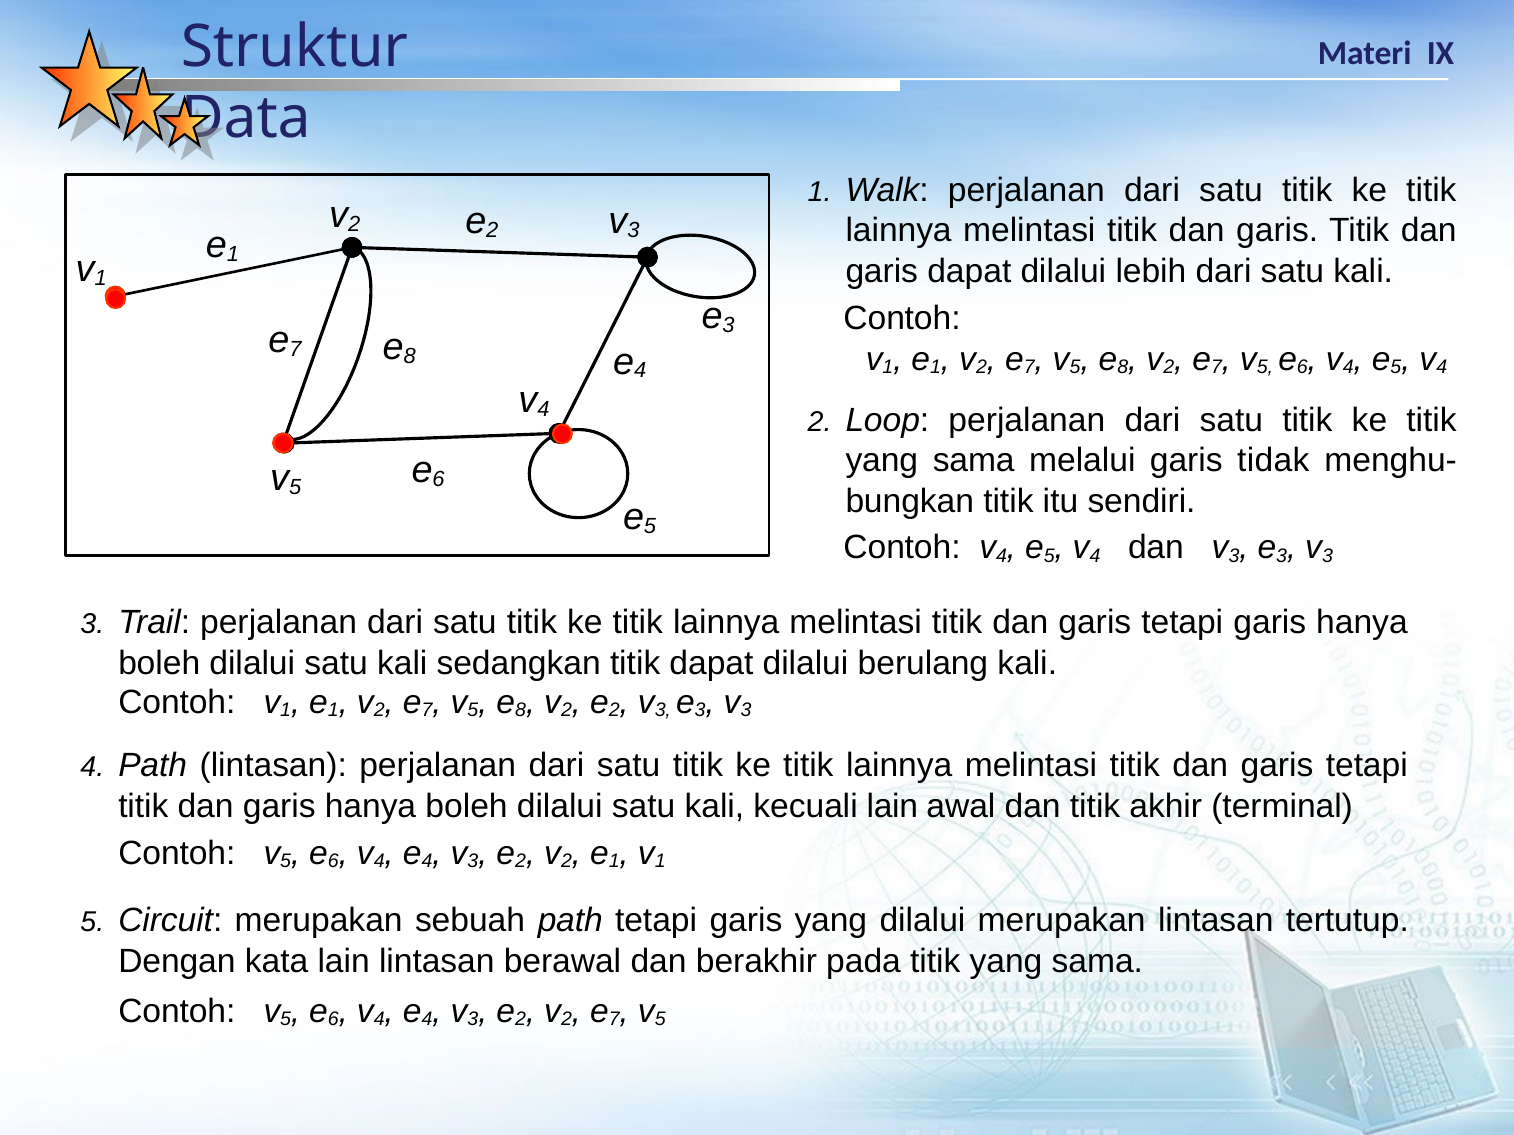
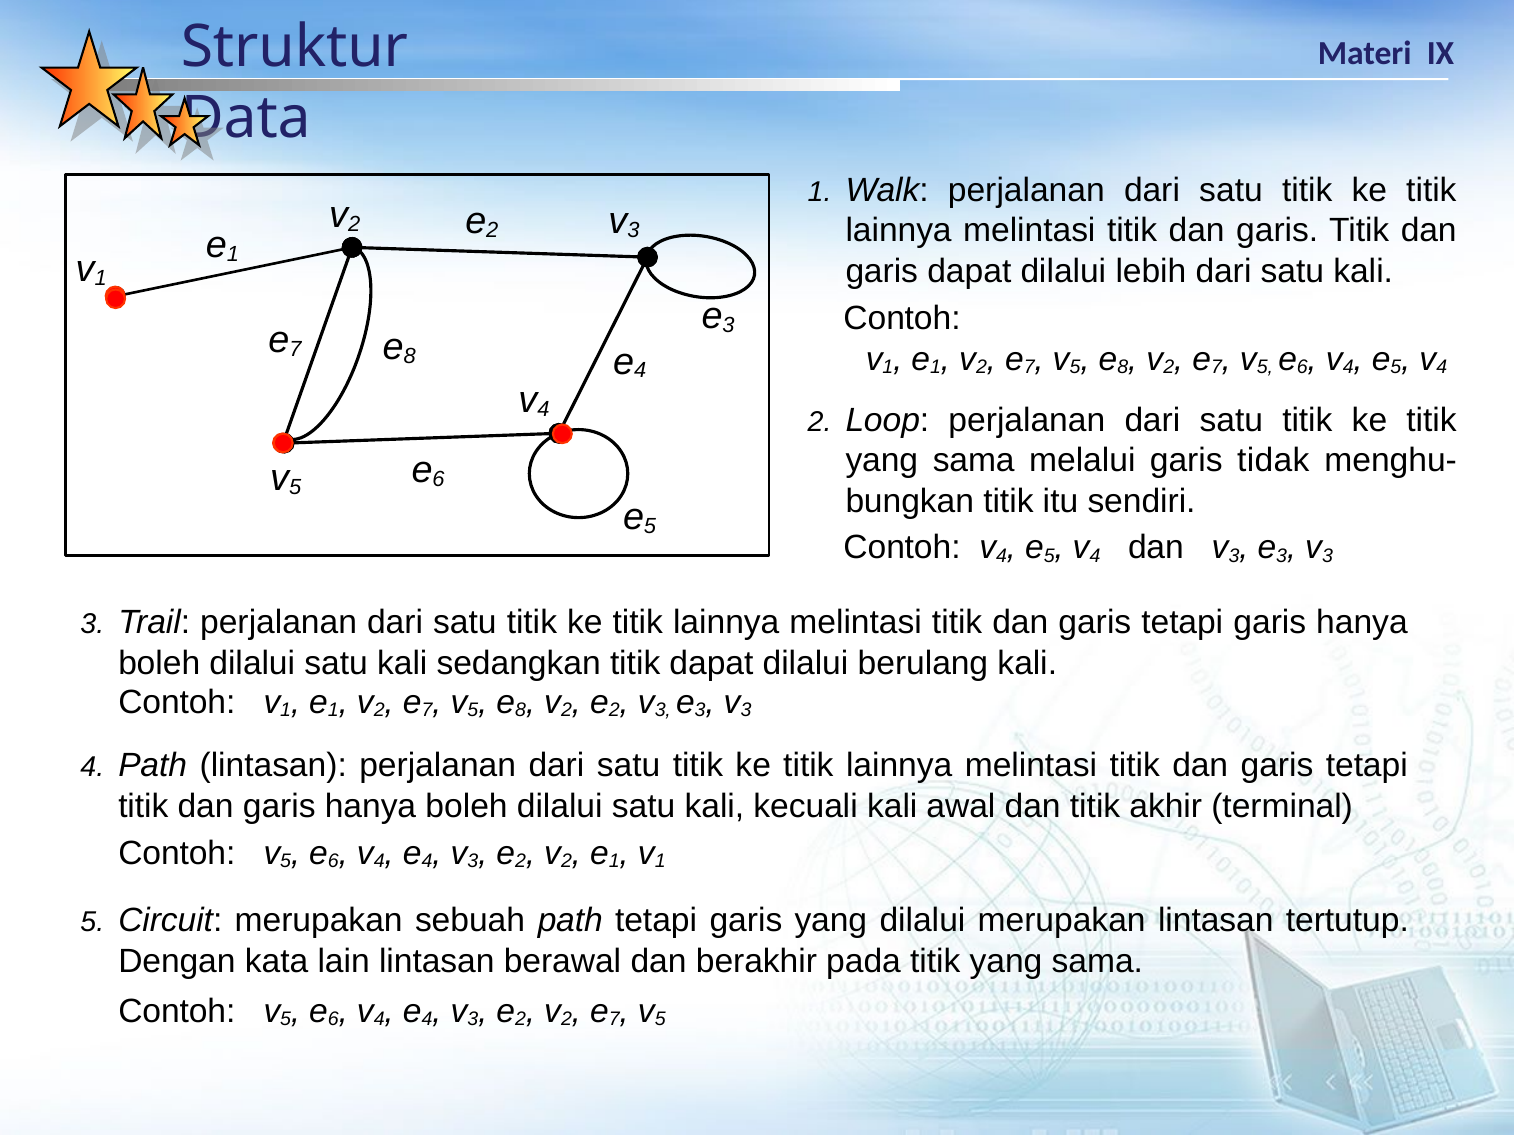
kecuali lain: lain -> kali
